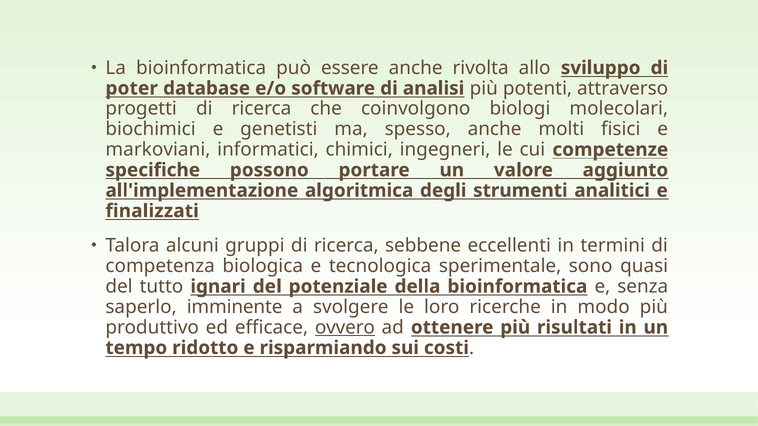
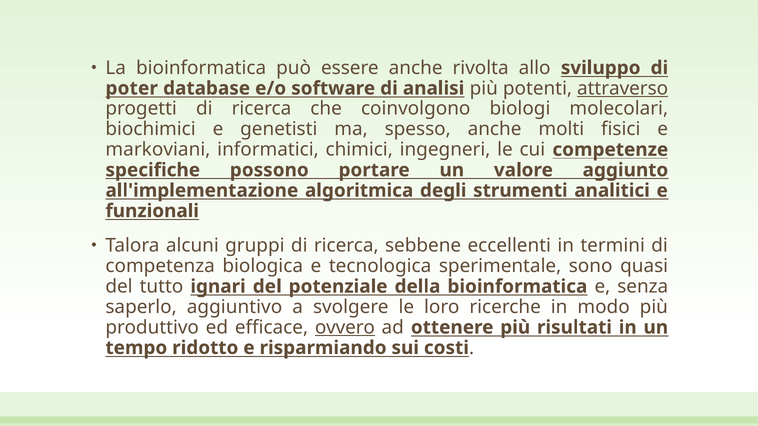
attraverso underline: none -> present
finalizzati: finalizzati -> funzionali
imminente: imminente -> aggiuntivo
